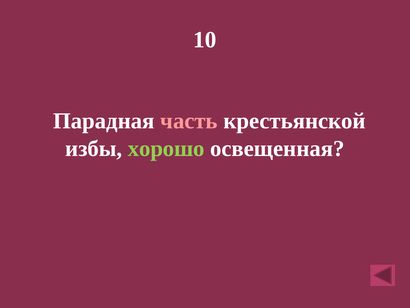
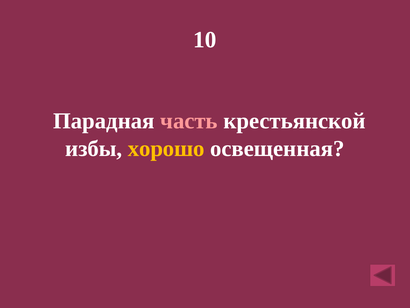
хорошо colour: light green -> yellow
